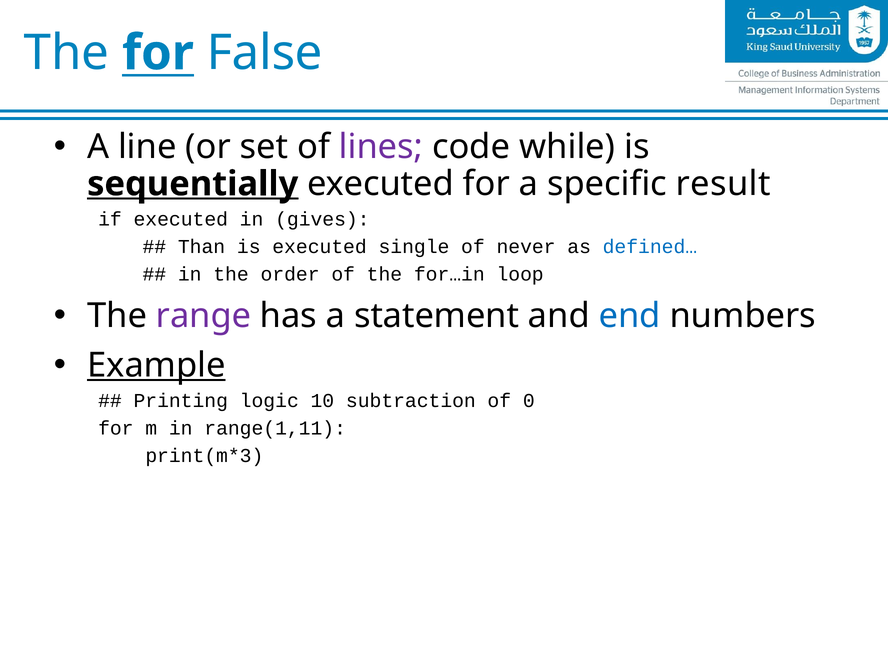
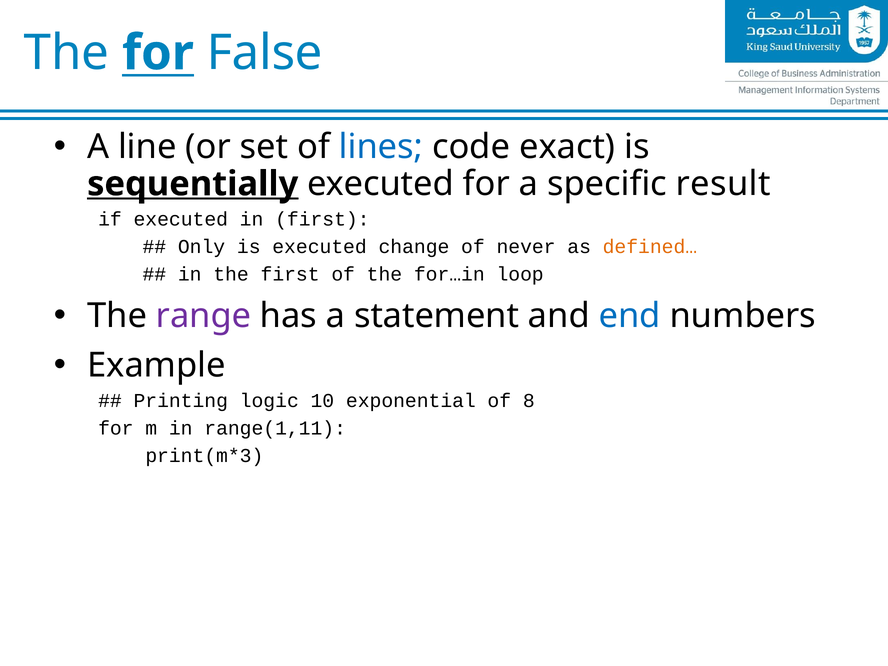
lines colour: purple -> blue
while: while -> exact
in gives: gives -> first
Than: Than -> Only
single: single -> change
defined… colour: blue -> orange
the order: order -> first
Example underline: present -> none
subtraction: subtraction -> exponential
0: 0 -> 8
